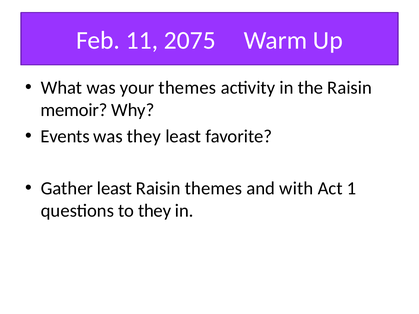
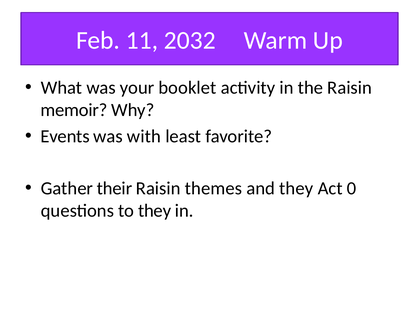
2075: 2075 -> 2032
your themes: themes -> booklet
was they: they -> with
Gather least: least -> their
and with: with -> they
1: 1 -> 0
